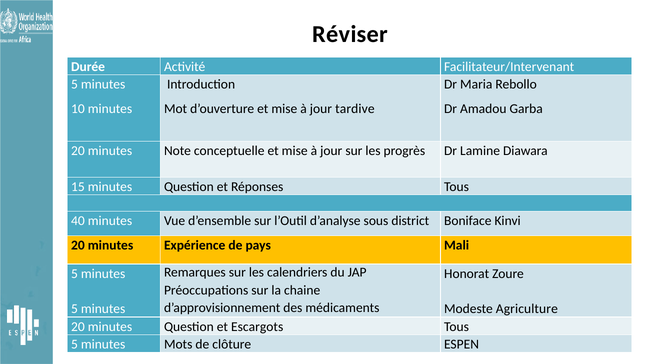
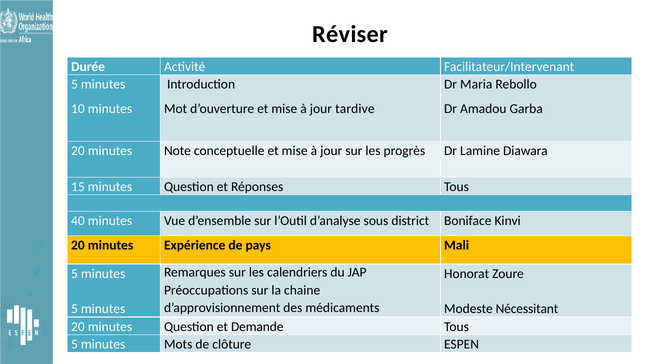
Agriculture: Agriculture -> Nécessitant
Escargots: Escargots -> Demande
